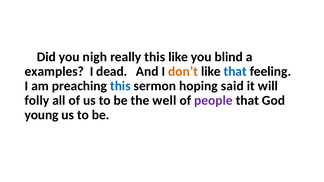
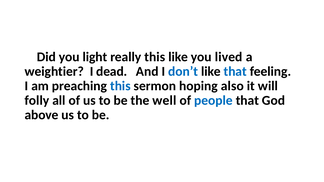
nigh: nigh -> light
blind: blind -> lived
examples: examples -> weightier
don’t colour: orange -> blue
said: said -> also
people colour: purple -> blue
young: young -> above
